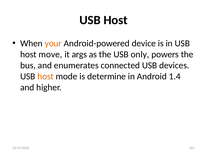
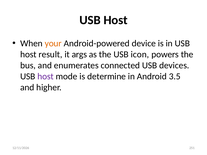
move: move -> result
only: only -> icon
host at (46, 77) colour: orange -> purple
1.4: 1.4 -> 3.5
